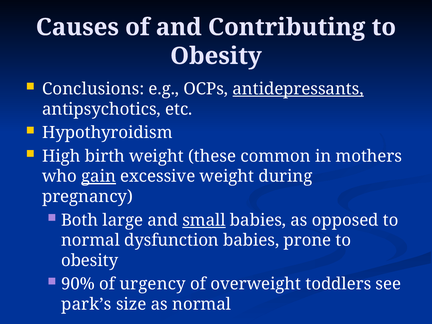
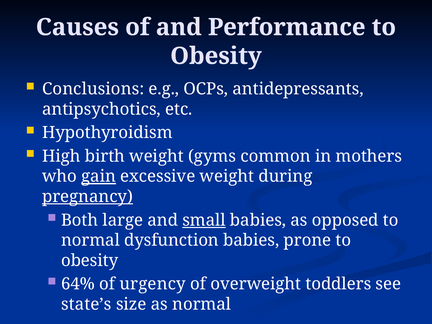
Contributing: Contributing -> Performance
antidepressants underline: present -> none
these: these -> gyms
pregnancy underline: none -> present
90%: 90% -> 64%
park’s: park’s -> state’s
